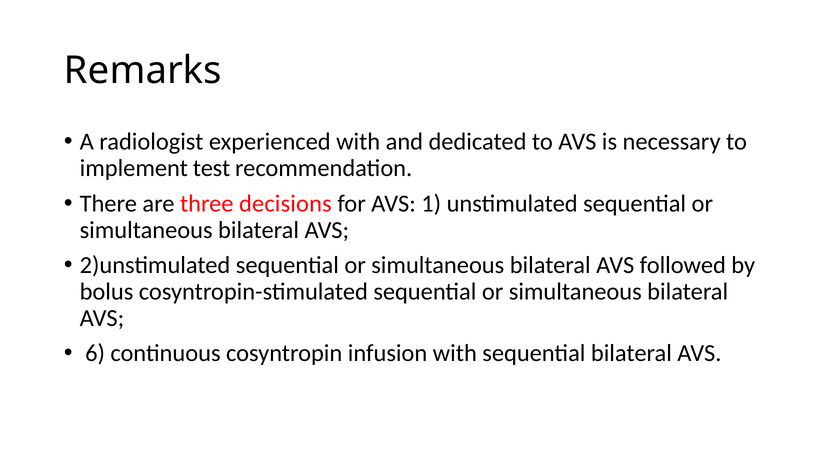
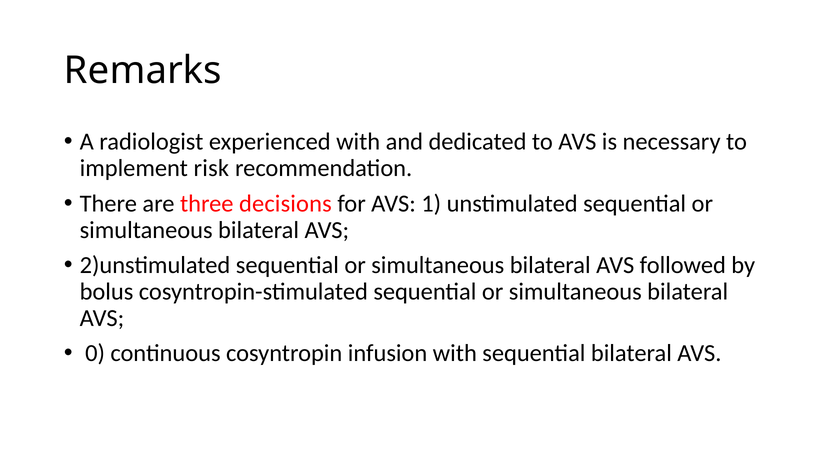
test: test -> risk
6: 6 -> 0
